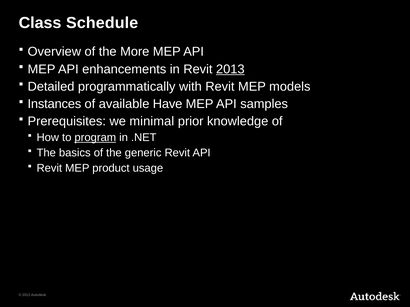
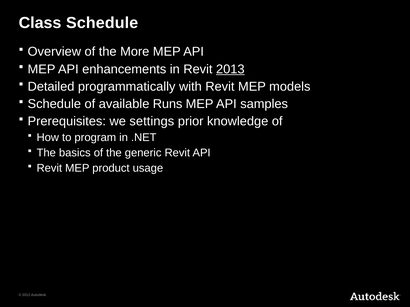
Instances at (54, 104): Instances -> Schedule
Have: Have -> Runs
minimal: minimal -> settings
program underline: present -> none
